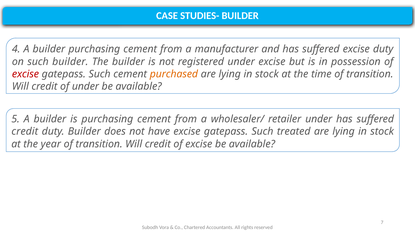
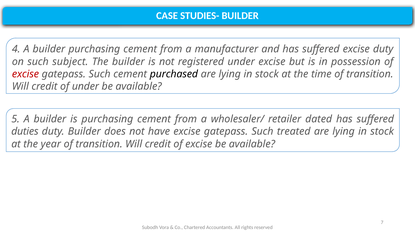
such builder: builder -> subject
purchased colour: orange -> black
retailer under: under -> dated
credit at (25, 132): credit -> duties
